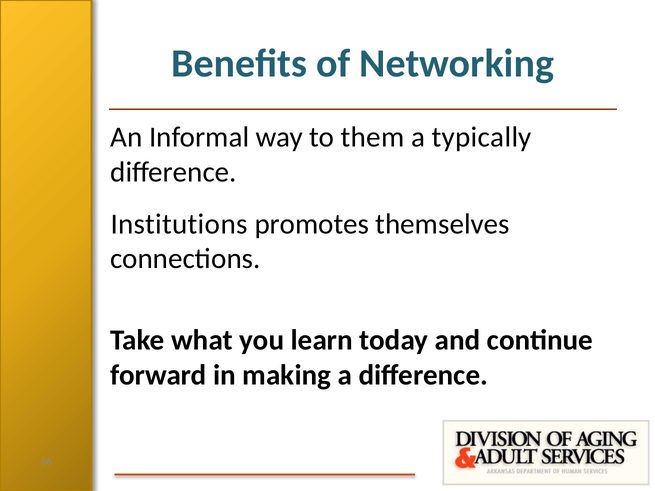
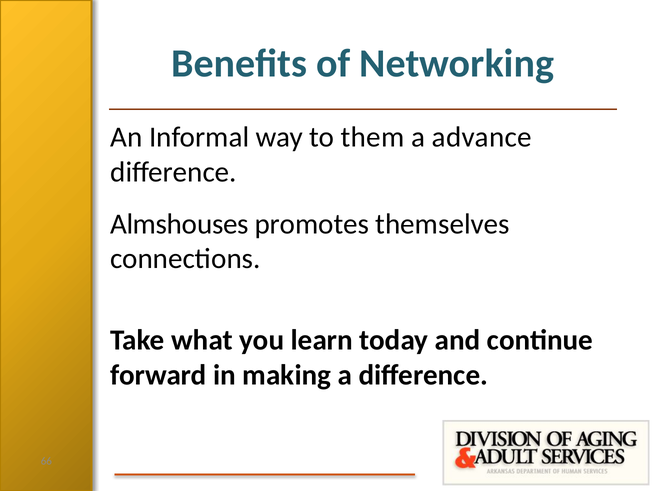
typically: typically -> advance
Institutions: Institutions -> Almshouses
